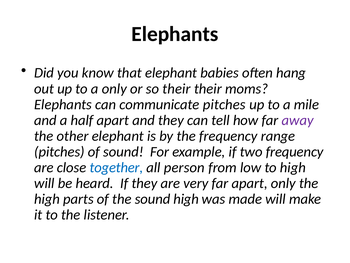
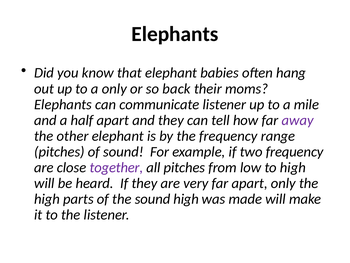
so their: their -> back
communicate pitches: pitches -> listener
together colour: blue -> purple
all person: person -> pitches
